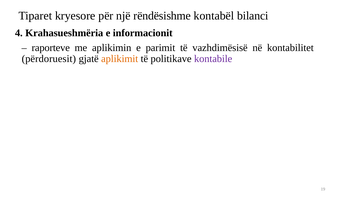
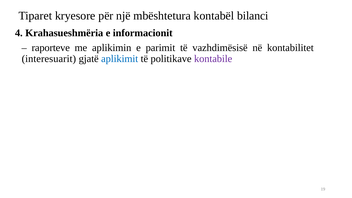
rëndësishme: rëndësishme -> mbështetura
përdoruesit: përdoruesit -> interesuarit
aplikimit colour: orange -> blue
